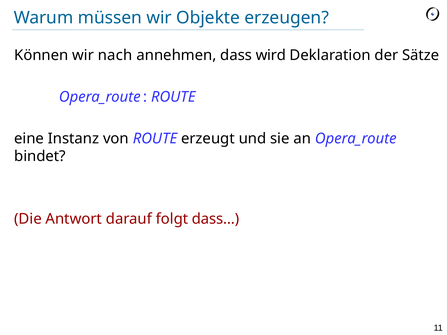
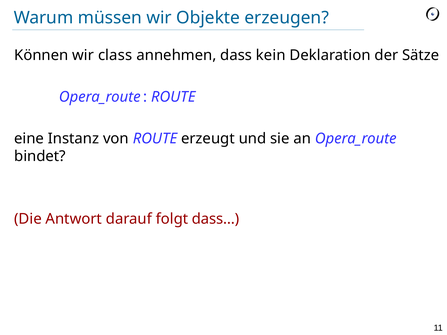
nach: nach -> class
wird: wird -> kein
